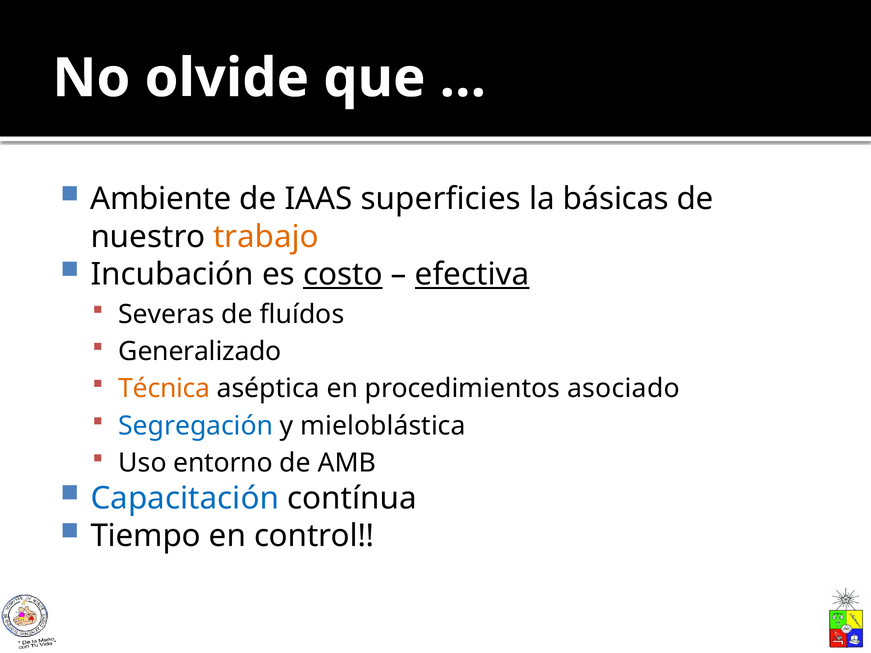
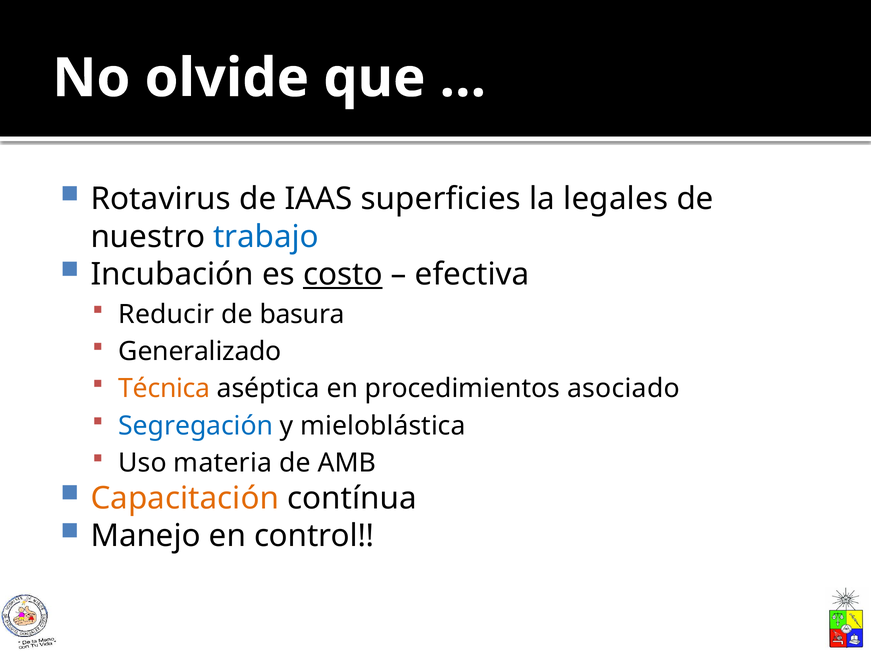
Ambiente: Ambiente -> Rotavirus
básicas: básicas -> legales
trabajo colour: orange -> blue
efectiva underline: present -> none
Severas: Severas -> Reducir
fluídos: fluídos -> basura
entorno: entorno -> materia
Capacitación colour: blue -> orange
Tiempo: Tiempo -> Manejo
